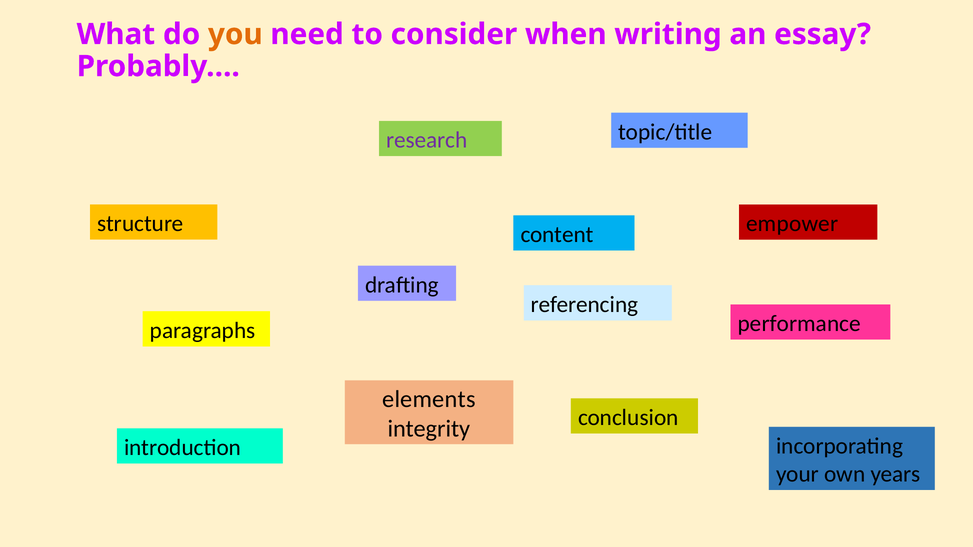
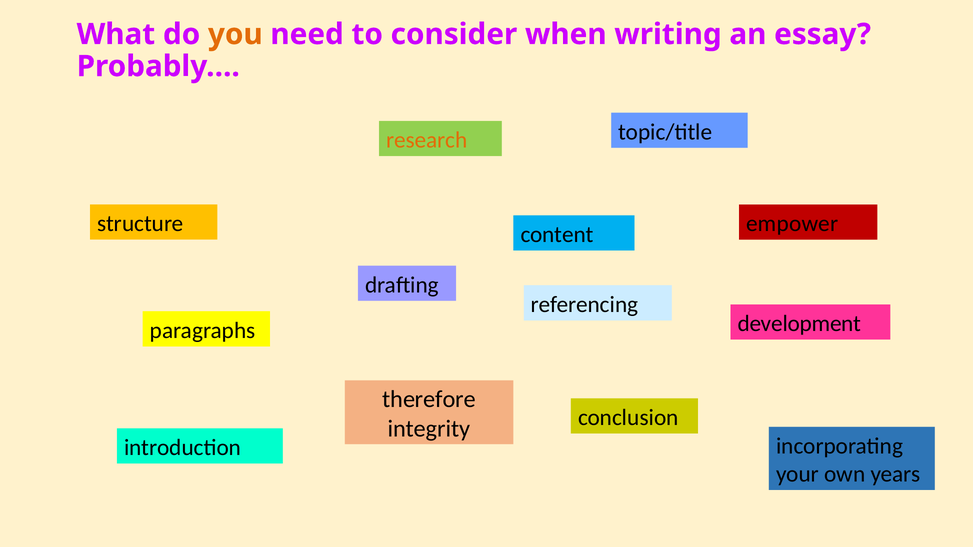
research colour: purple -> orange
performance: performance -> development
elements: elements -> therefore
